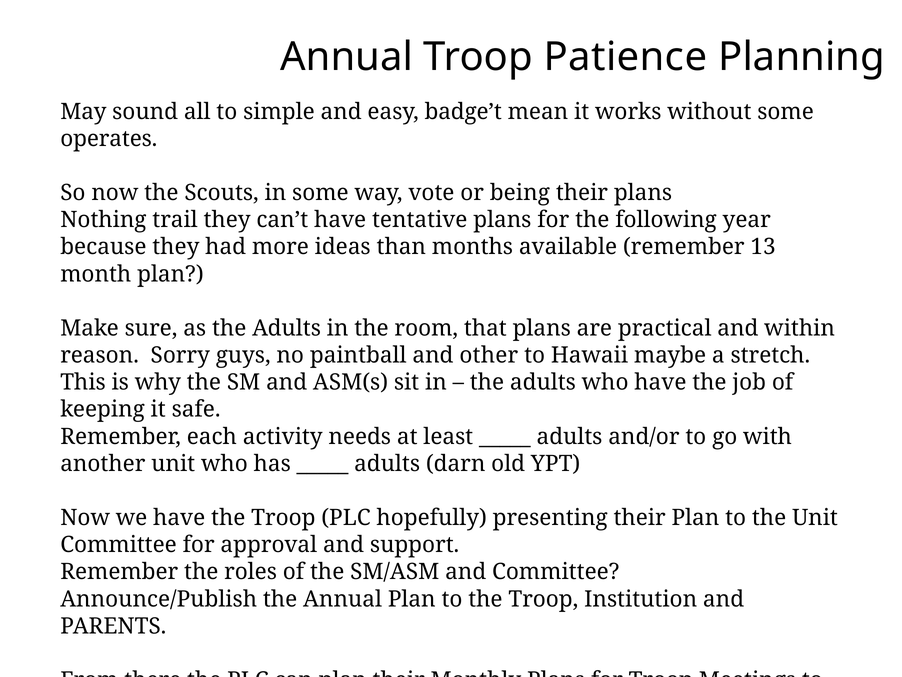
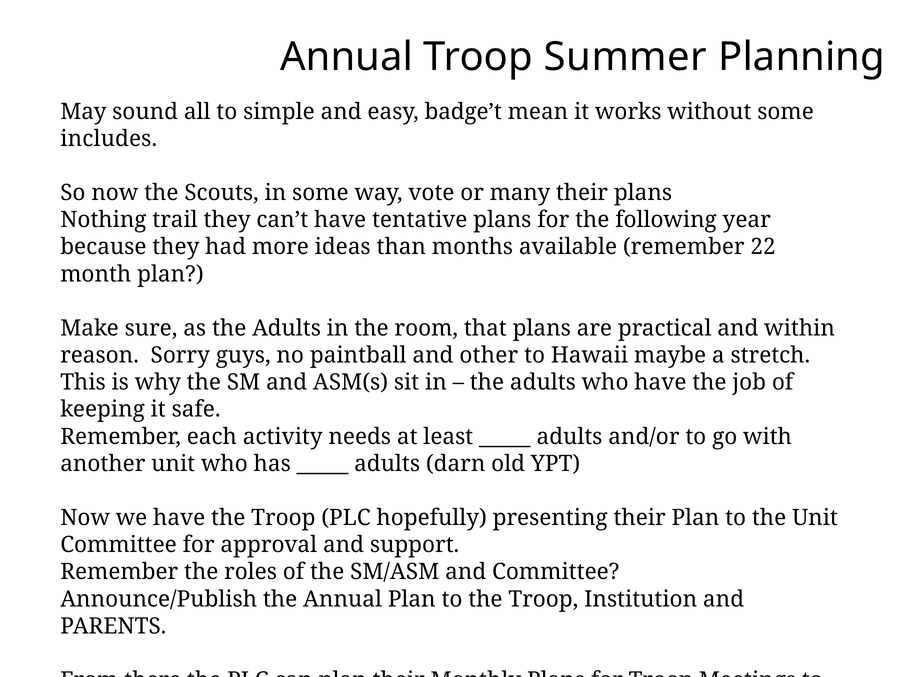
Patience: Patience -> Summer
operates: operates -> includes
being: being -> many
13: 13 -> 22
